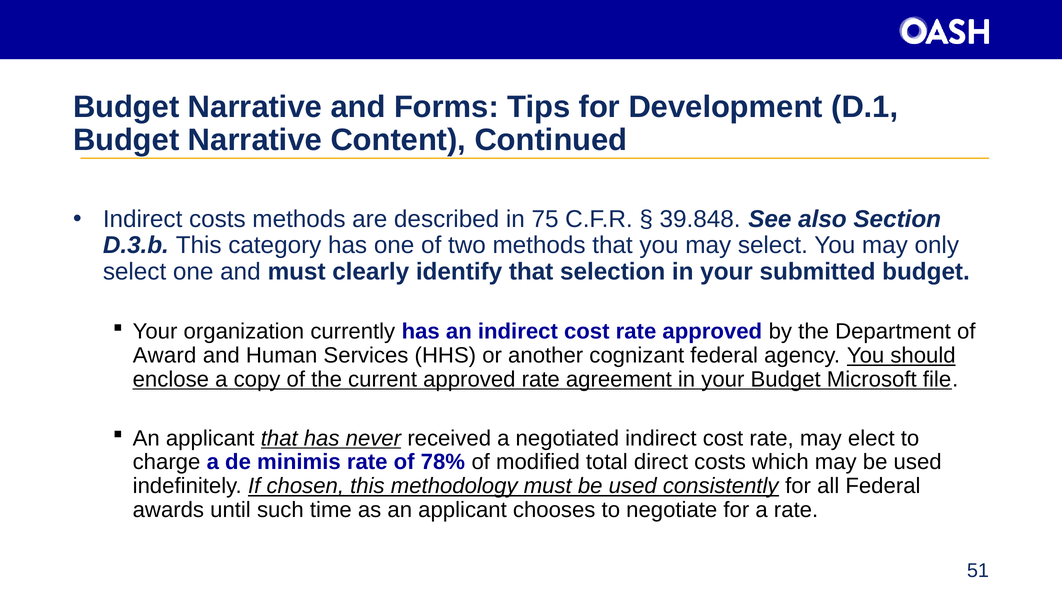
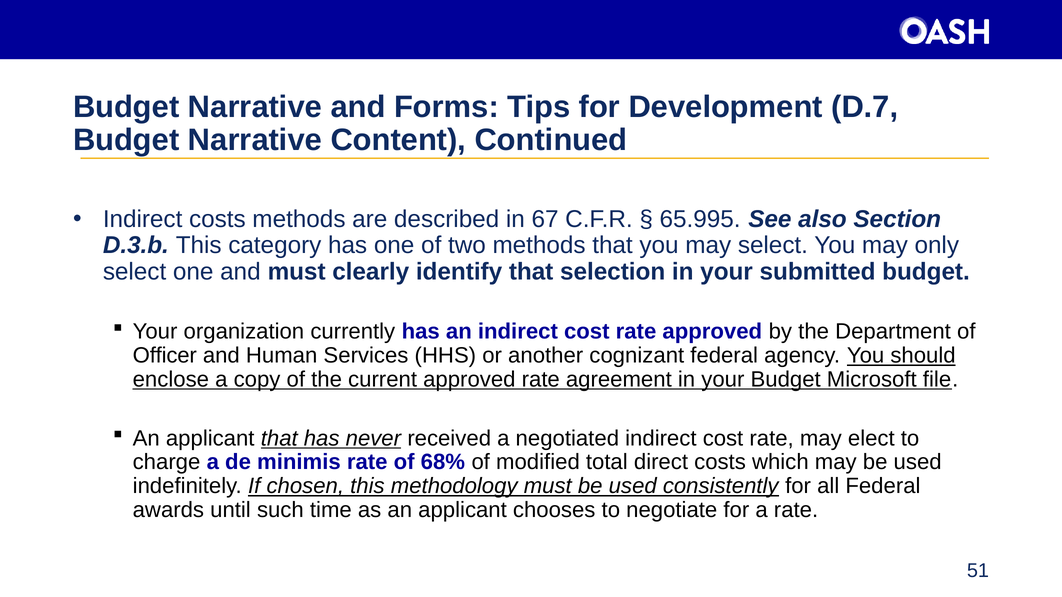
D.1: D.1 -> D.7
75: 75 -> 67
39.848: 39.848 -> 65.995
Award: Award -> Officer
78%: 78% -> 68%
